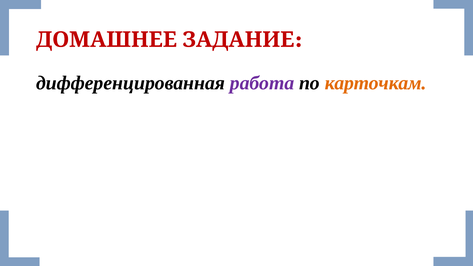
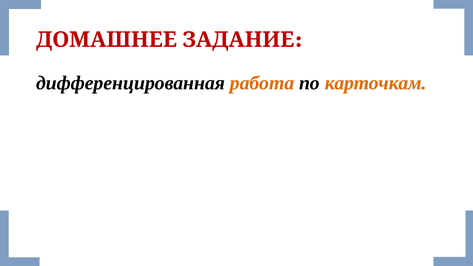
работа colour: purple -> orange
